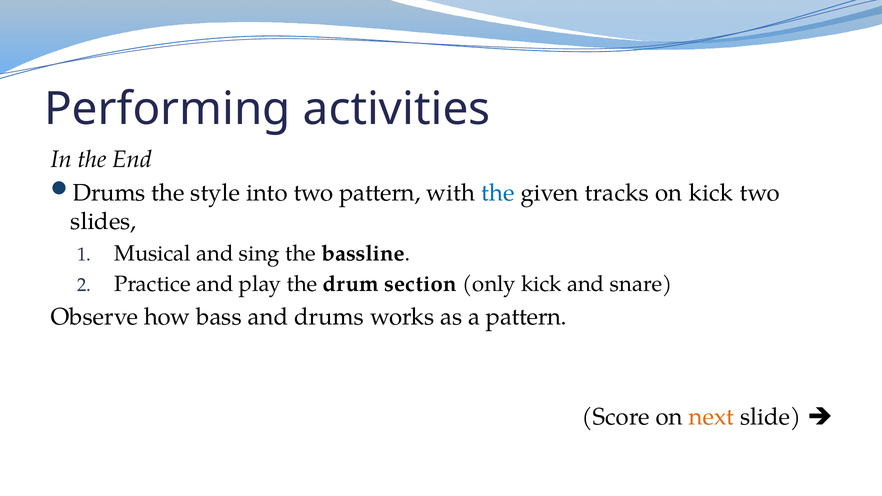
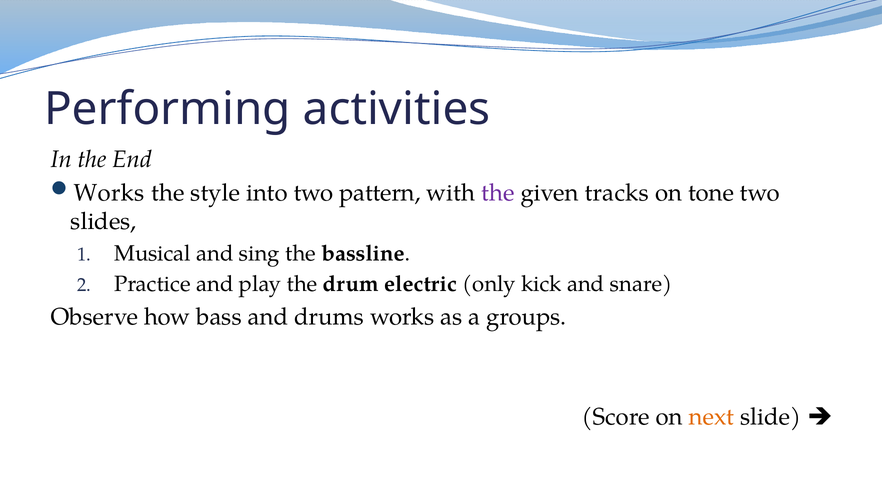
Drums at (109, 193): Drums -> Works
the at (498, 193) colour: blue -> purple
on kick: kick -> tone
section: section -> electric
a pattern: pattern -> groups
